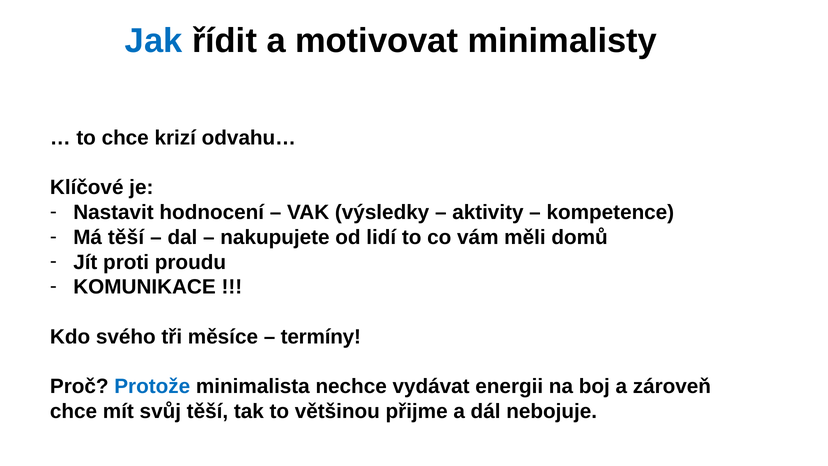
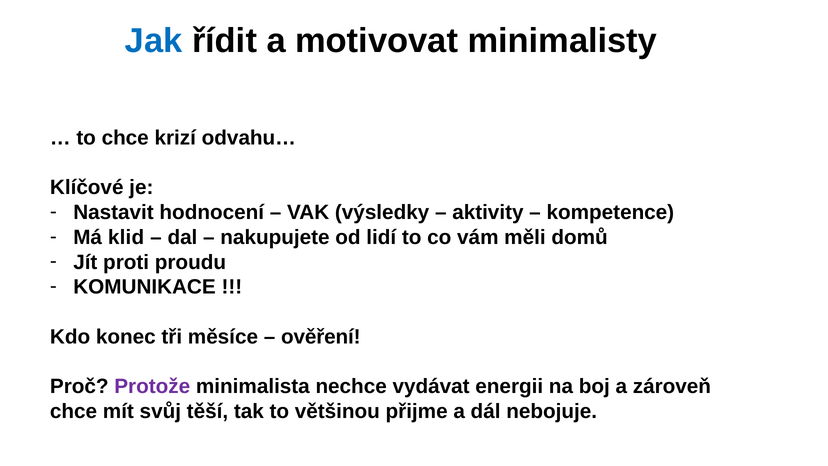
Má těší: těší -> klid
svého: svého -> konec
termíny: termíny -> ověření
Protože colour: blue -> purple
